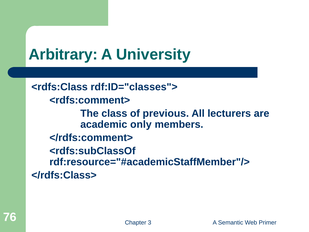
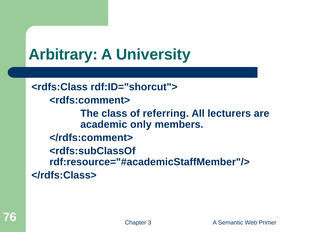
rdf:ID="classes">: rdf:ID="classes"> -> rdf:ID="shorcut">
previous: previous -> referring
